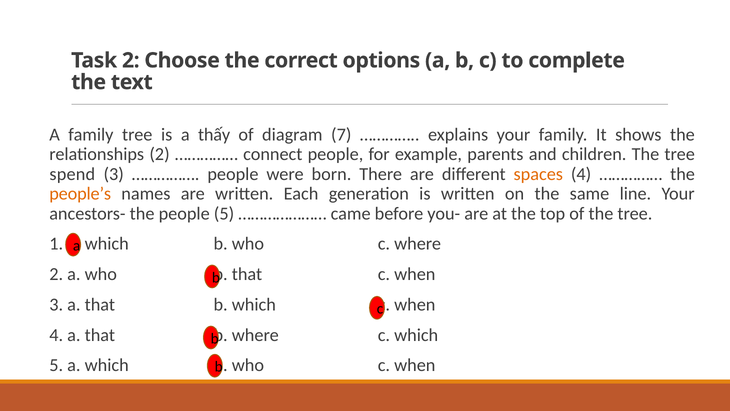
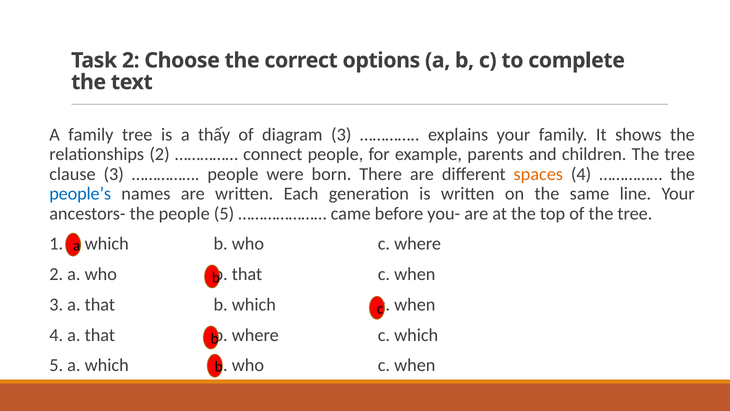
diagram 7: 7 -> 3
spend: spend -> clause
people’s colour: orange -> blue
